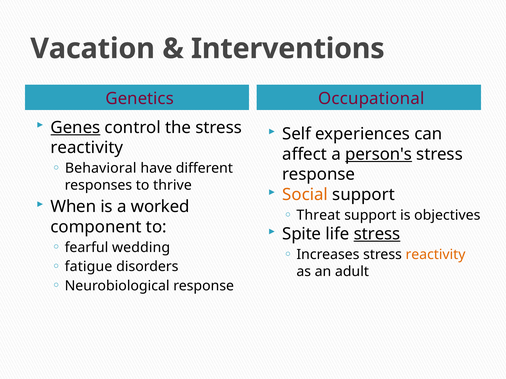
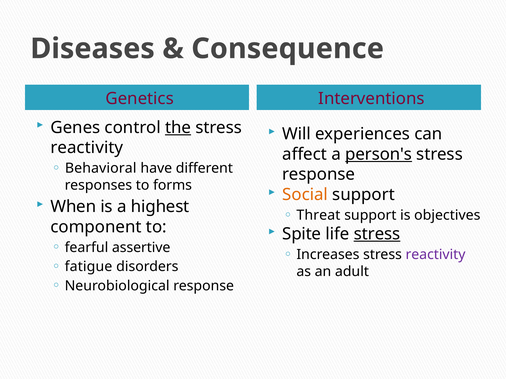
Vacation: Vacation -> Diseases
Interventions: Interventions -> Consequence
Occupational: Occupational -> Interventions
Genes underline: present -> none
the underline: none -> present
Self: Self -> Will
thrive: thrive -> forms
worked: worked -> highest
wedding: wedding -> assertive
reactivity at (435, 255) colour: orange -> purple
